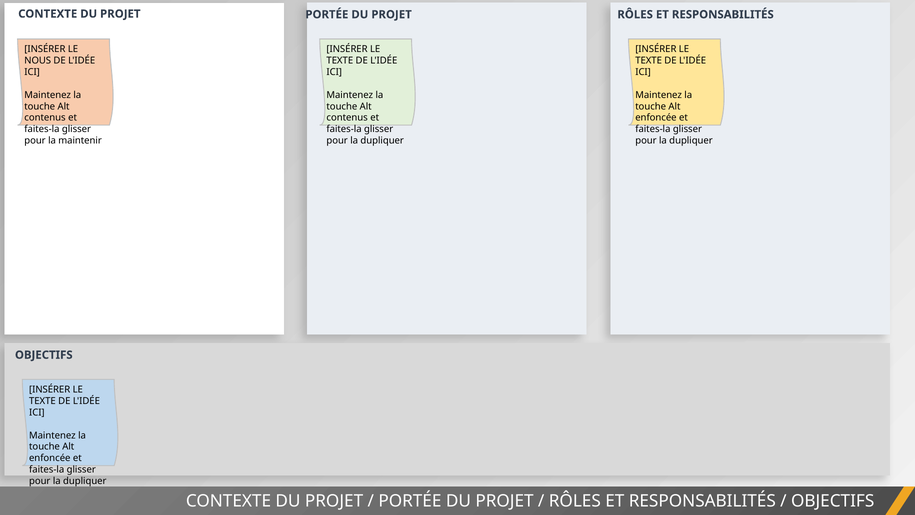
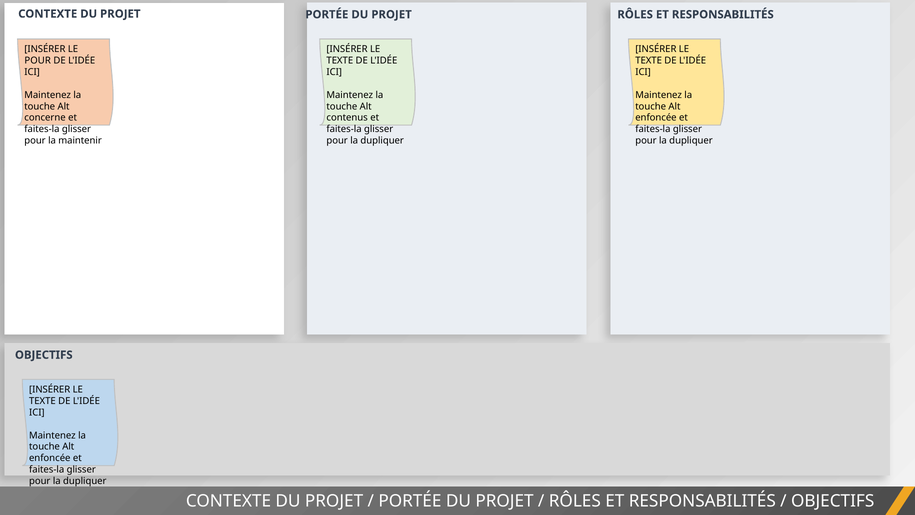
NOUS at (38, 60): NOUS -> POUR
contenus at (45, 118): contenus -> concerne
